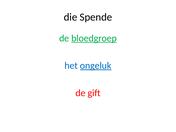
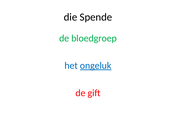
bloedgroep underline: present -> none
